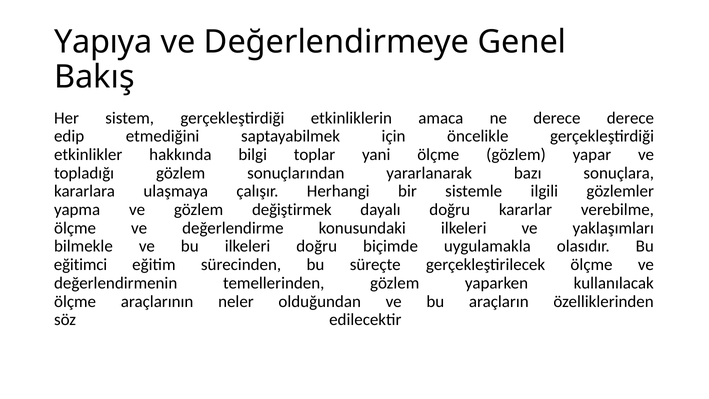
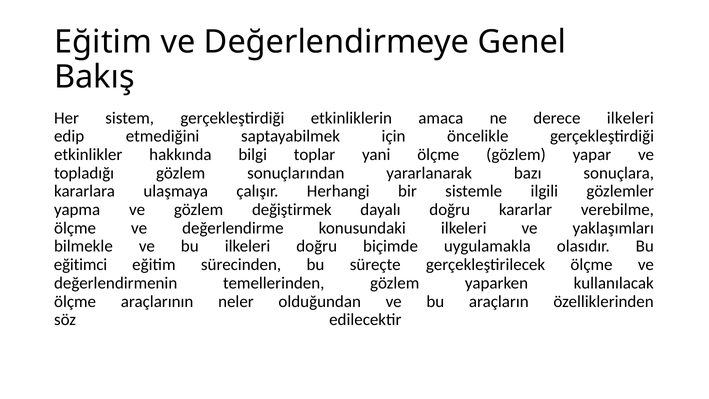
Yapıya at (103, 42): Yapıya -> Eğitim
derece derece: derece -> ilkeleri
